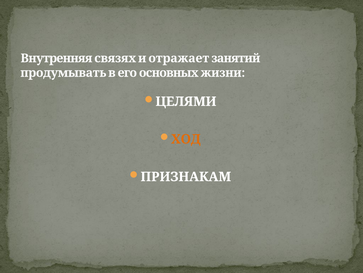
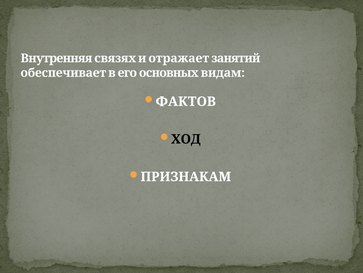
продумывать: продумывать -> обеспечивает
жизни: жизни -> видам
ЦЕЛЯМИ: ЦЕЛЯМИ -> ФАКТОВ
ХОД colour: orange -> black
